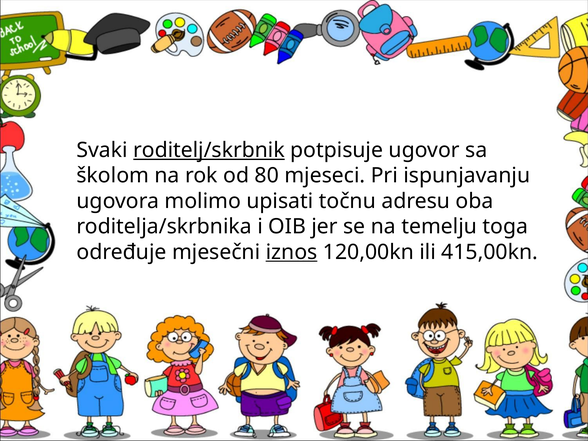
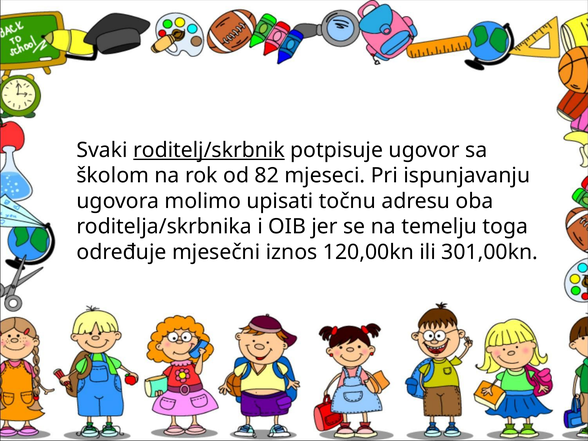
80: 80 -> 82
iznos underline: present -> none
415,00kn: 415,00kn -> 301,00kn
